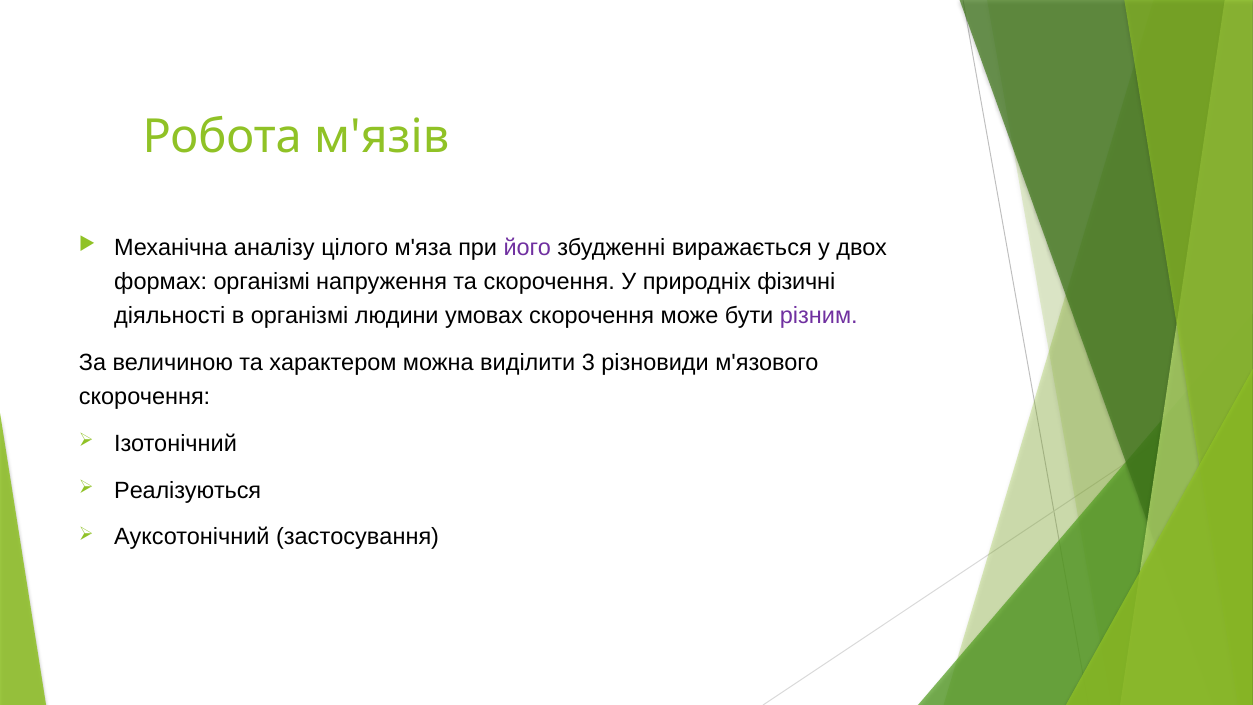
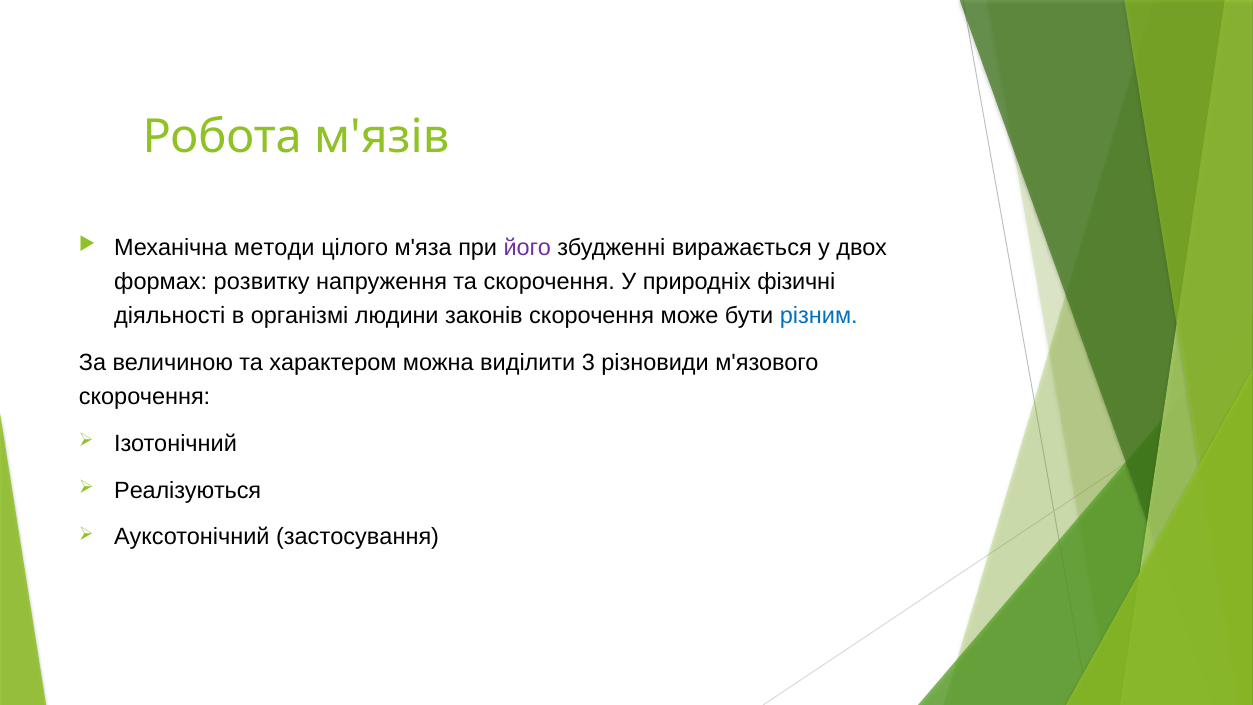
аналізу: аналізу -> методи
формах організмі: організмі -> розвитку
умовах: умовах -> законів
різним colour: purple -> blue
